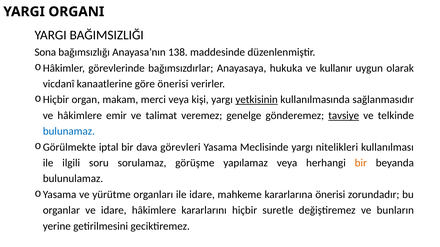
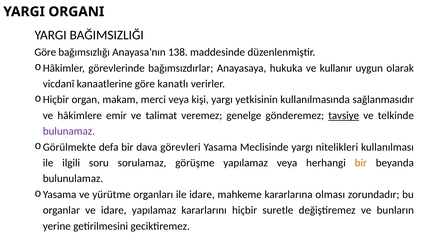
Sona at (45, 52): Sona -> Göre
göre önerisi: önerisi -> kanatlı
yetkisinin underline: present -> none
bulunamaz colour: blue -> purple
iptal: iptal -> defa
kararlarına önerisi: önerisi -> olması
idare hâkimlere: hâkimlere -> yapılamaz
